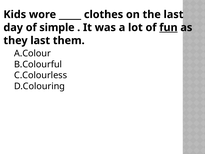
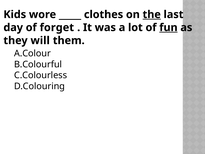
the underline: none -> present
simple: simple -> forget
they last: last -> will
